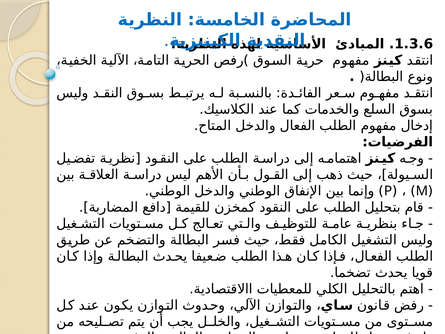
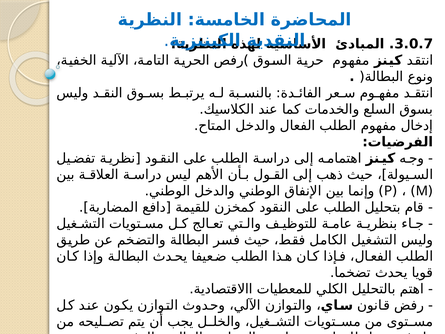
1.3.6: 1.3.6 -> 3.0.7
